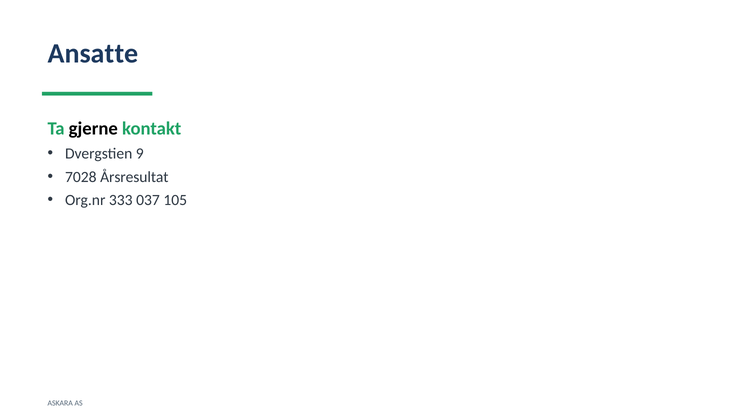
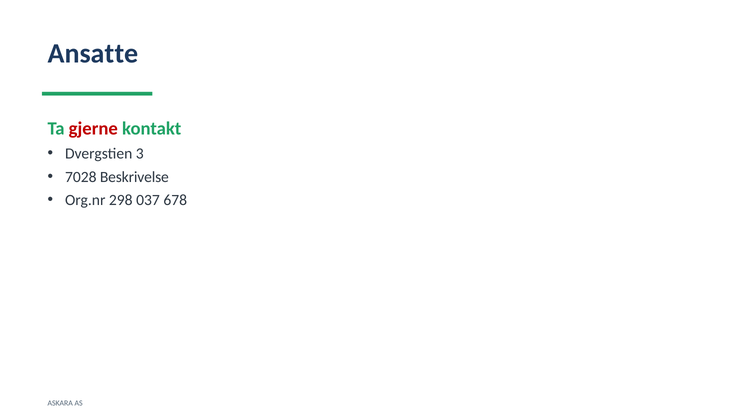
gjerne colour: black -> red
9: 9 -> 3
Årsresultat: Årsresultat -> Beskrivelse
333: 333 -> 298
105: 105 -> 678
